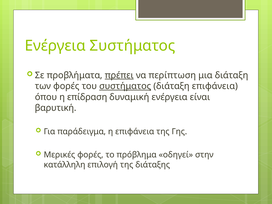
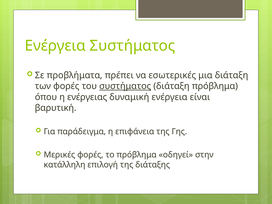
πρέπει underline: present -> none
περίπτωση: περίπτωση -> εσωτερικές
διάταξη επιφάνεια: επιφάνεια -> πρόβλημα
επίδραση: επίδραση -> ενέργειας
